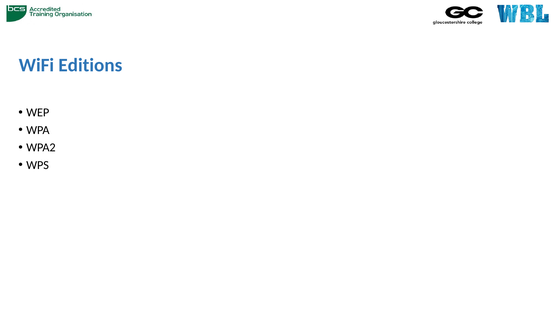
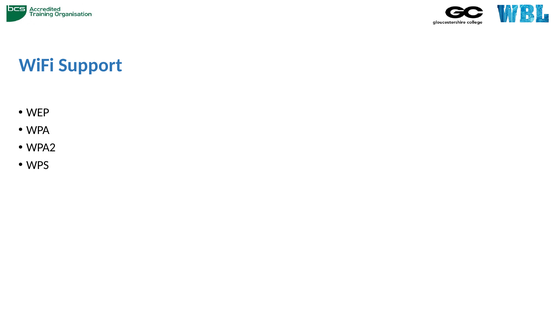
Editions: Editions -> Support
